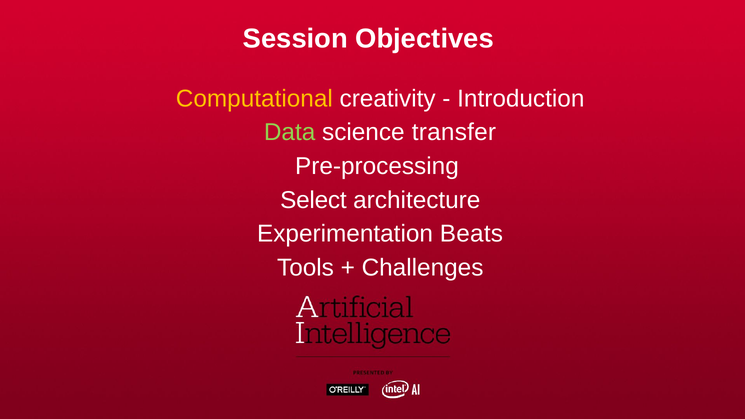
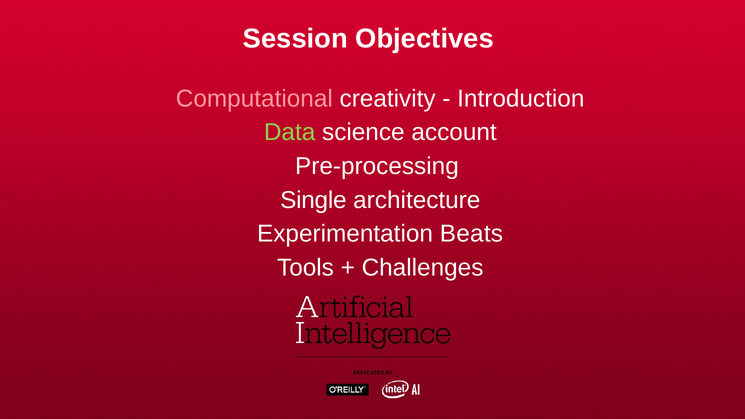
Computational colour: yellow -> pink
transfer: transfer -> account
Select: Select -> Single
